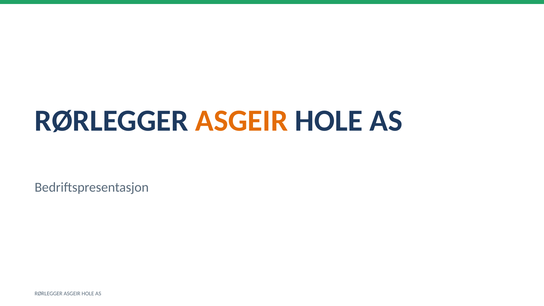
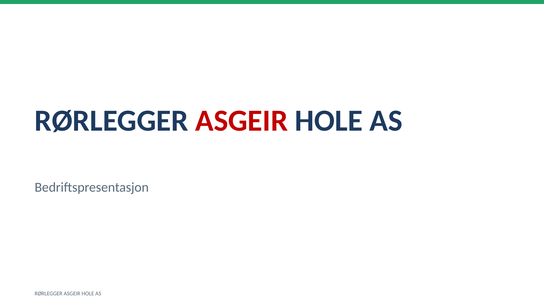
ASGEIR at (242, 121) colour: orange -> red
